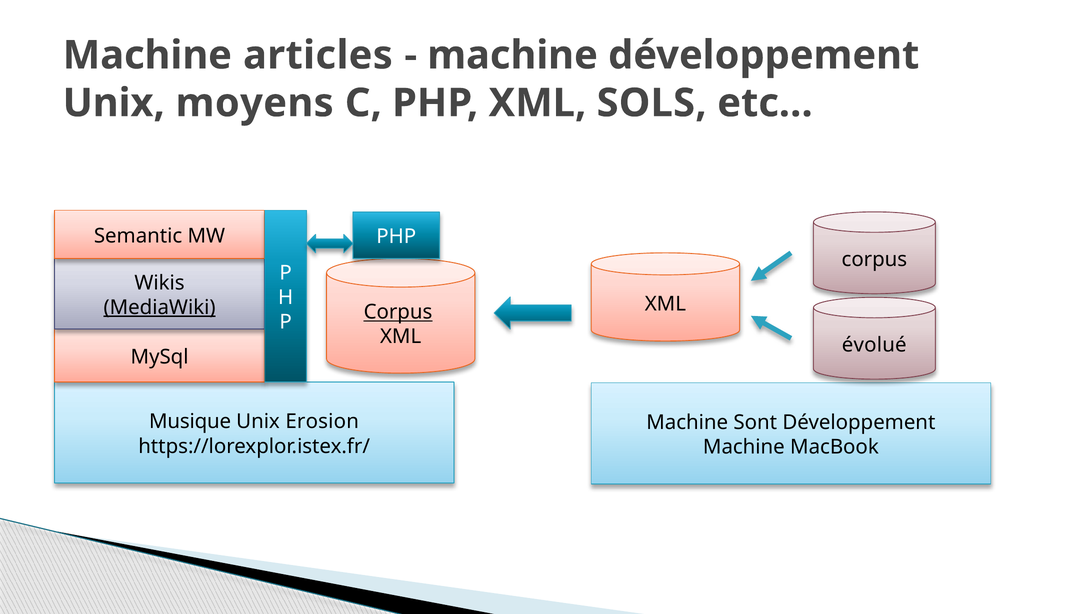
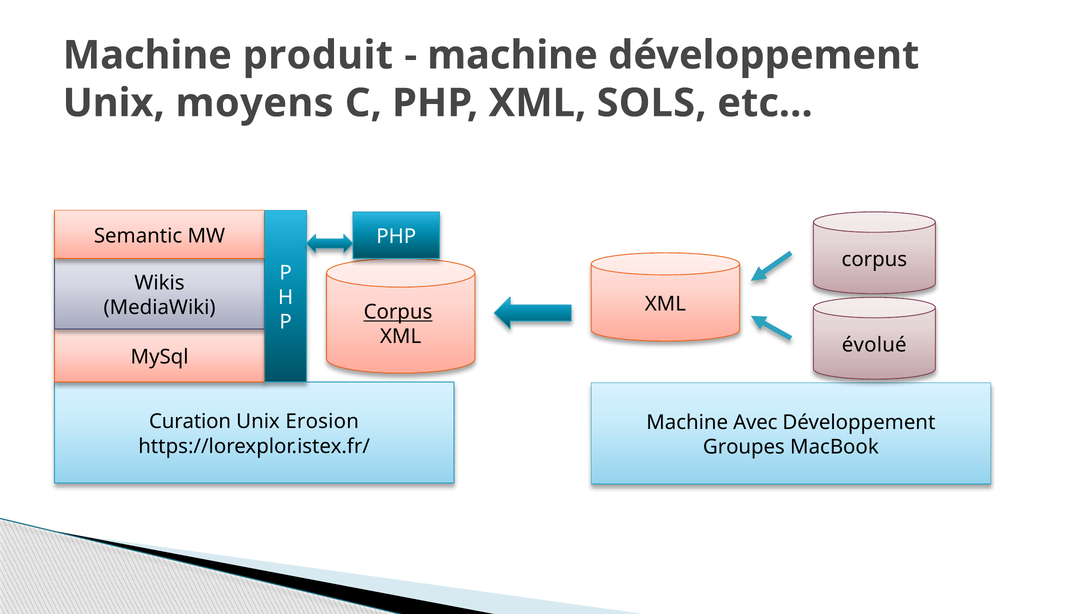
articles: articles -> produit
MediaWiki underline: present -> none
Musique: Musique -> Curation
Sont: Sont -> Avec
Machine at (744, 447): Machine -> Groupes
